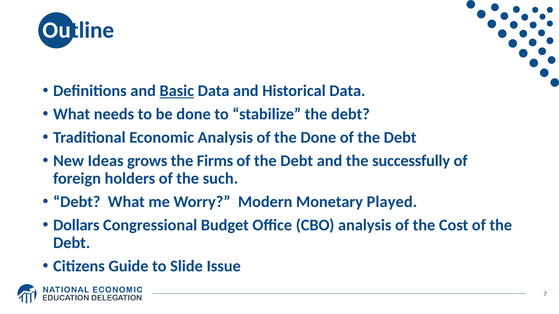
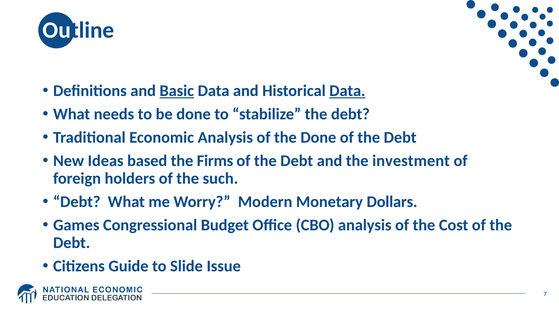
Data at (347, 91) underline: none -> present
grows: grows -> based
successfully: successfully -> investment
Played: Played -> Dollars
Dollars: Dollars -> Games
